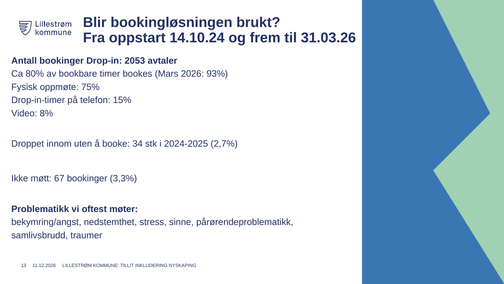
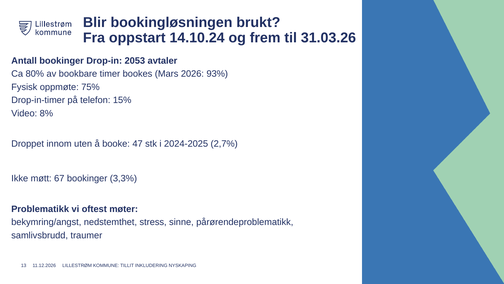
34: 34 -> 47
